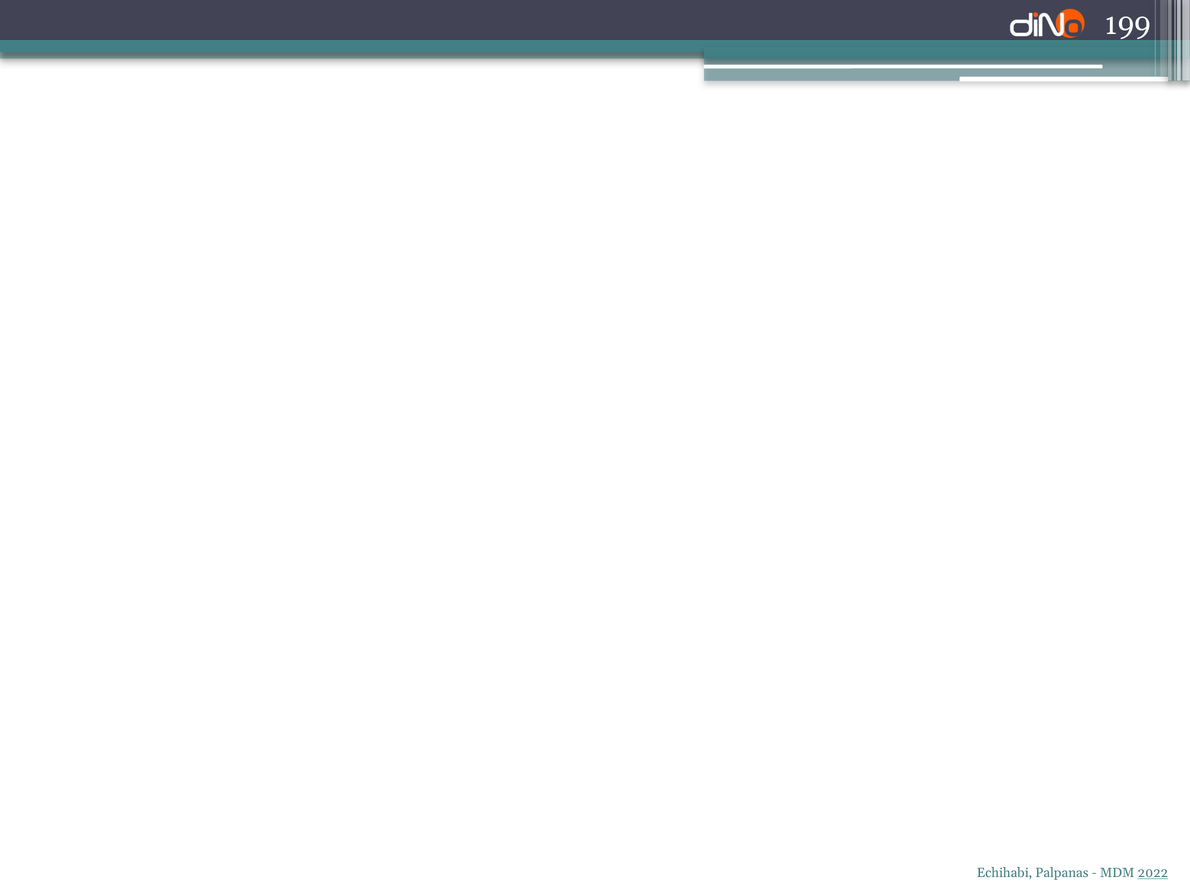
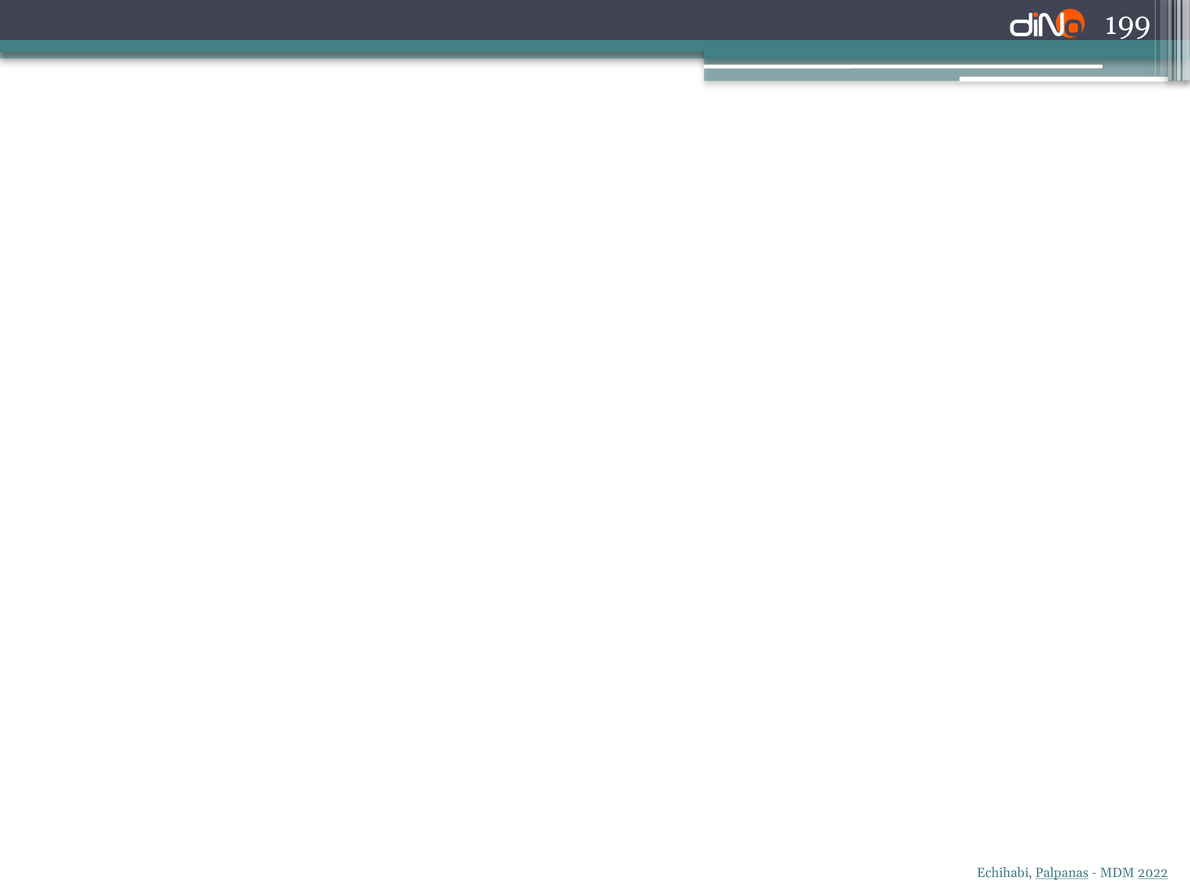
Palpanas underline: none -> present
